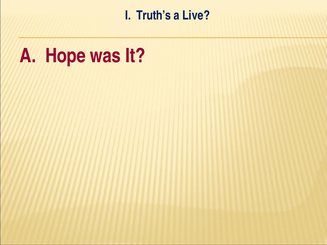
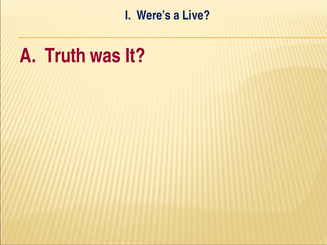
Truth’s: Truth’s -> Were’s
Hope: Hope -> Truth
